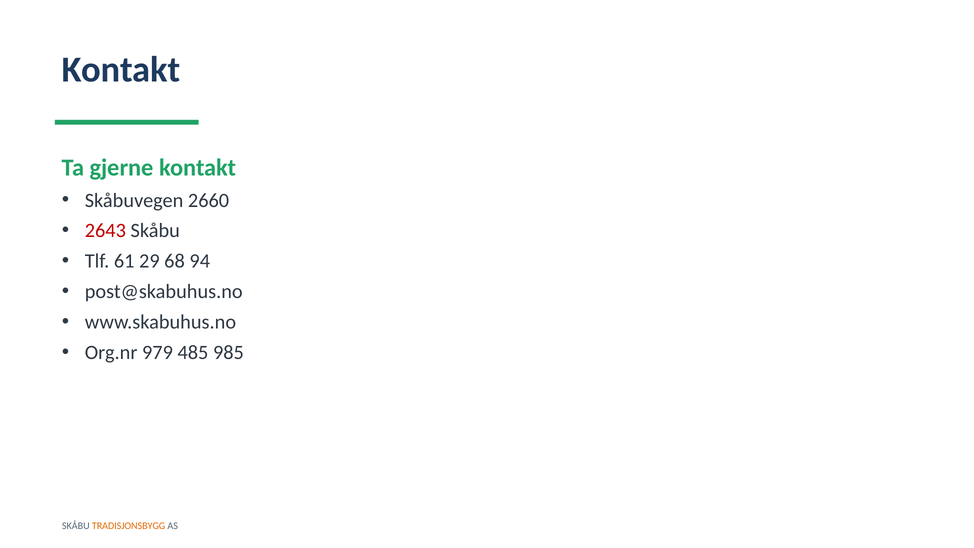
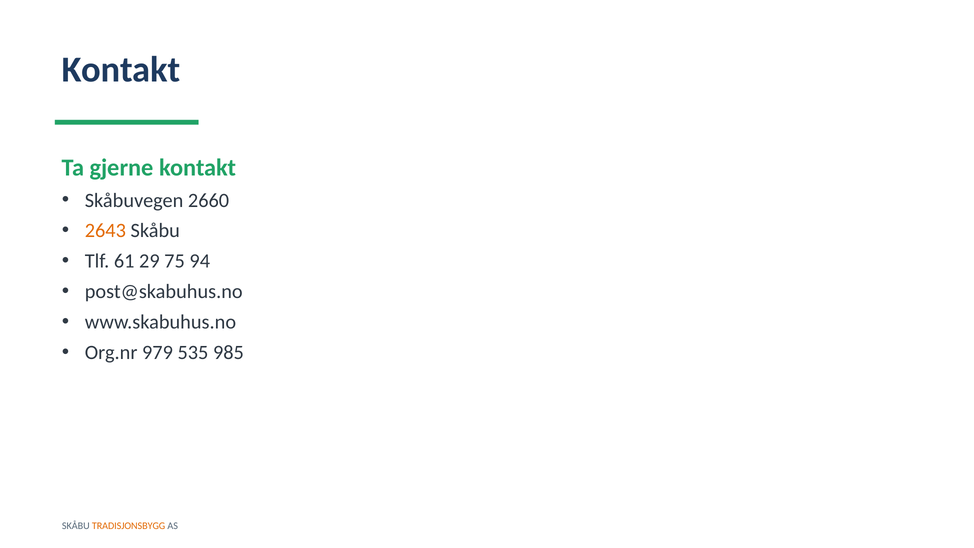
2643 colour: red -> orange
68: 68 -> 75
485: 485 -> 535
